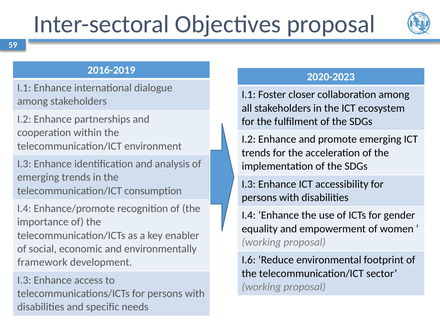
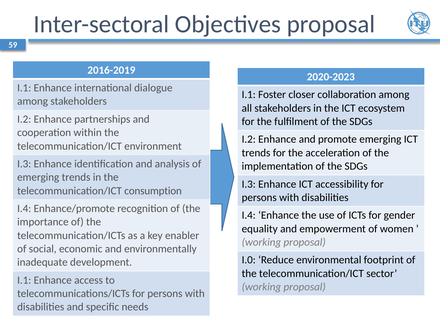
I.6: I.6 -> I.0
framework: framework -> inadequate
I.3 at (24, 280): I.3 -> I.1
